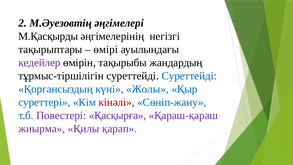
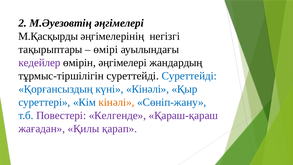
өмірін тақырыбы: тақырыбы -> әңгімелері
күні Жолы: Жолы -> Кінәлі
кінәлі at (117, 102) colour: red -> orange
Қасқырға: Қасқырға -> Келгенде
жиырма: жиырма -> жағадан
